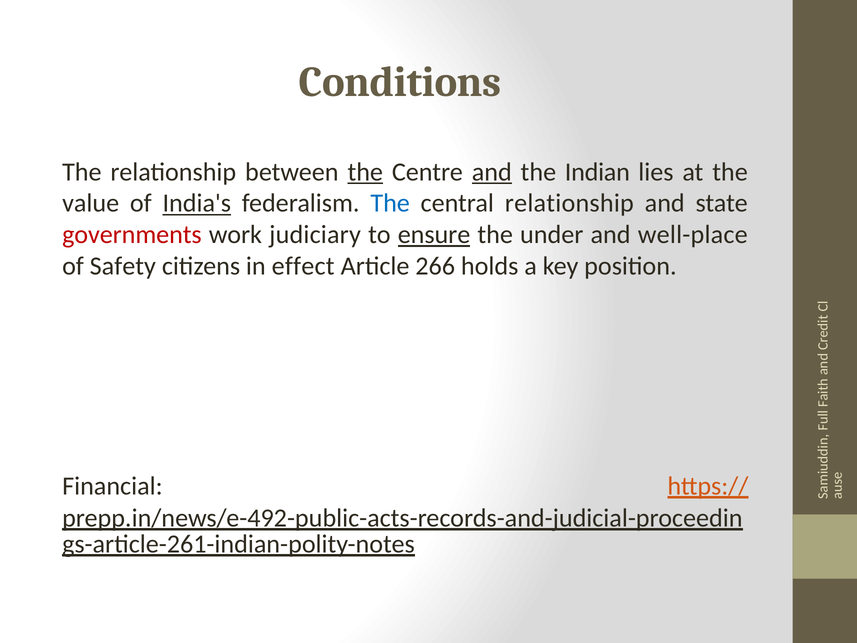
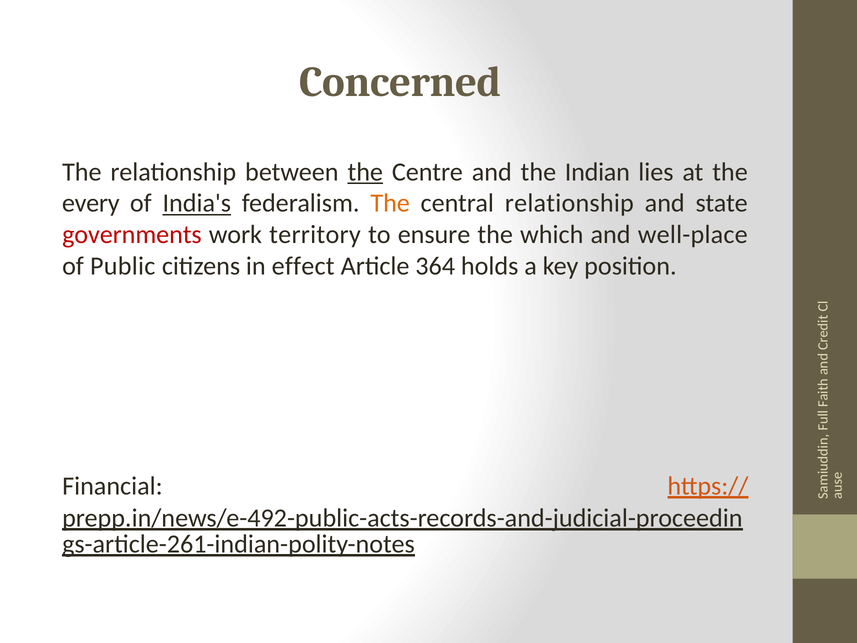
Conditions: Conditions -> Concerned
and at (492, 172) underline: present -> none
value: value -> every
The at (390, 203) colour: blue -> orange
judiciary: judiciary -> territory
ensure underline: present -> none
under: under -> which
Safety: Safety -> Public
266: 266 -> 364
